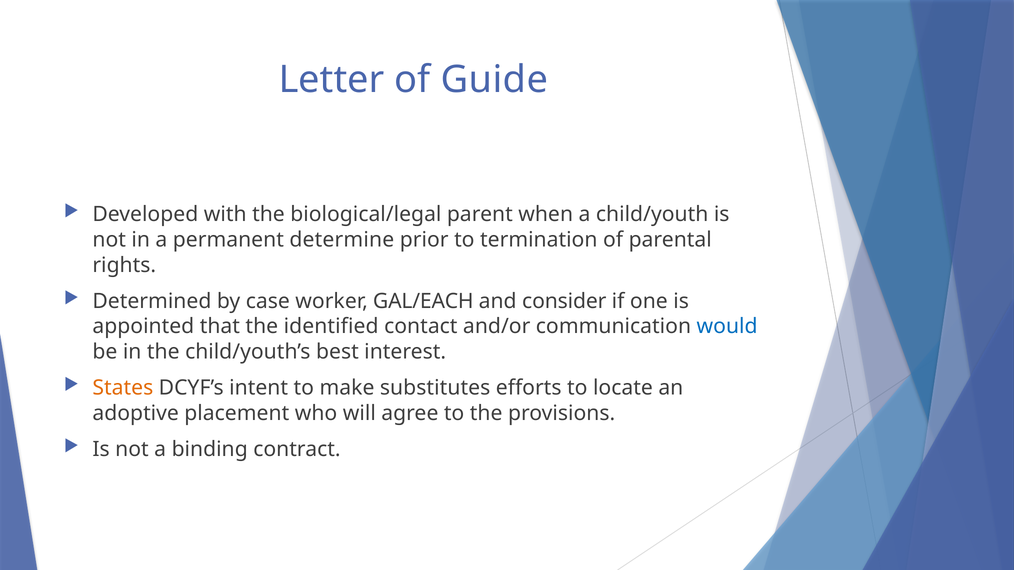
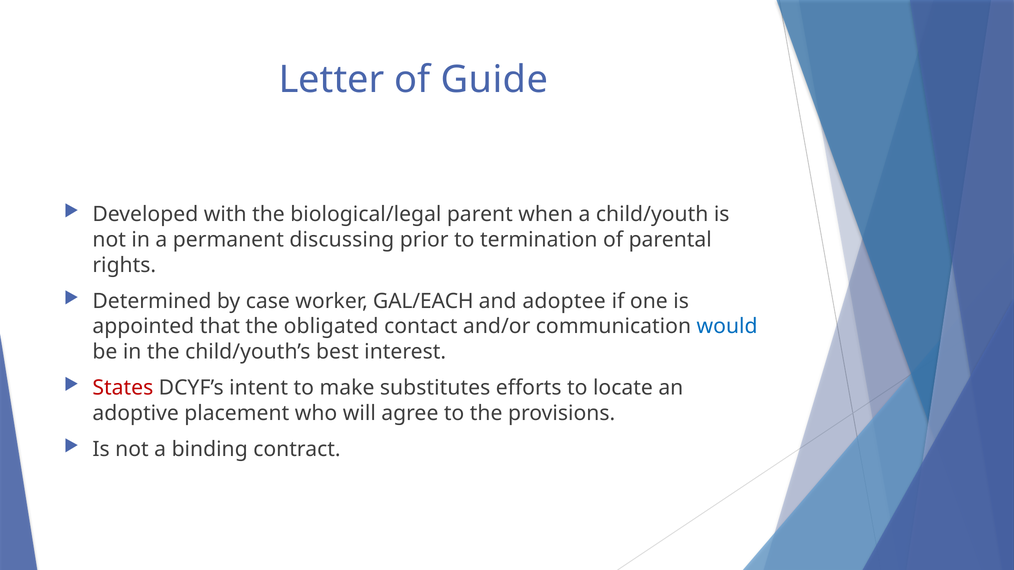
determine: determine -> discussing
consider: consider -> adoptee
identified: identified -> obligated
States colour: orange -> red
